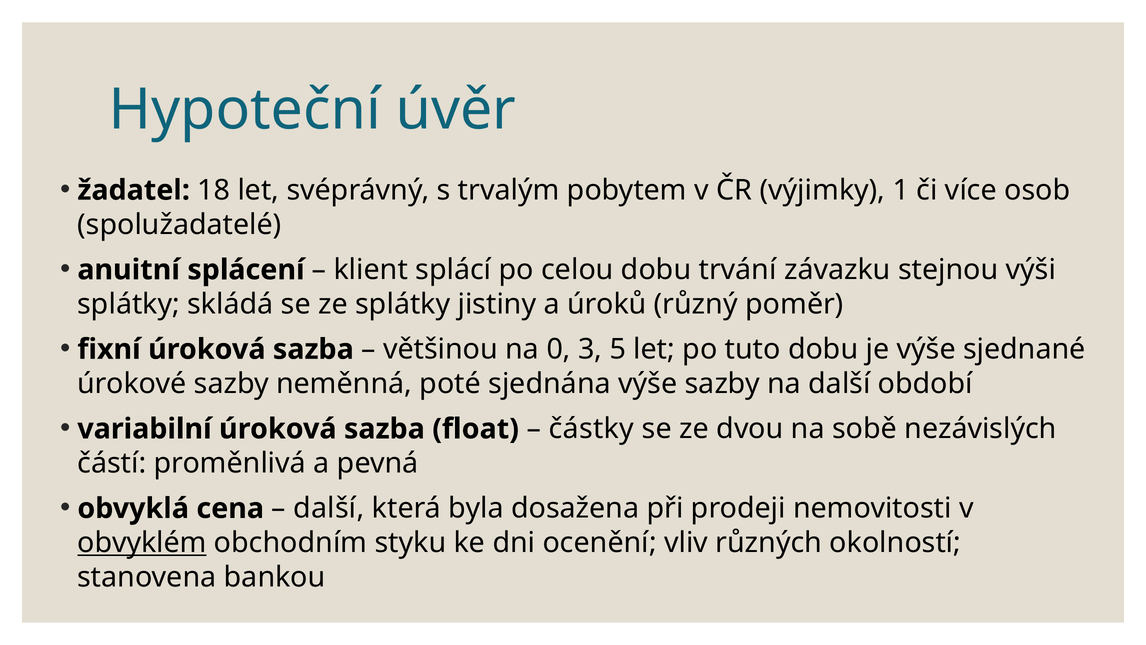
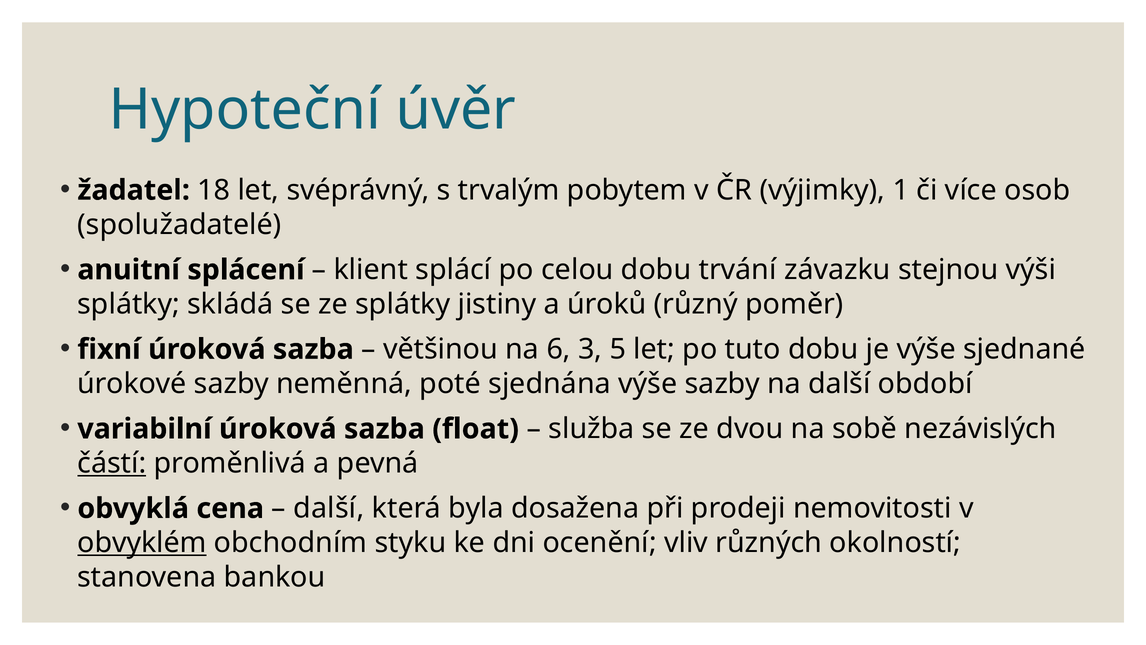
0: 0 -> 6
částky: částky -> služba
částí underline: none -> present
